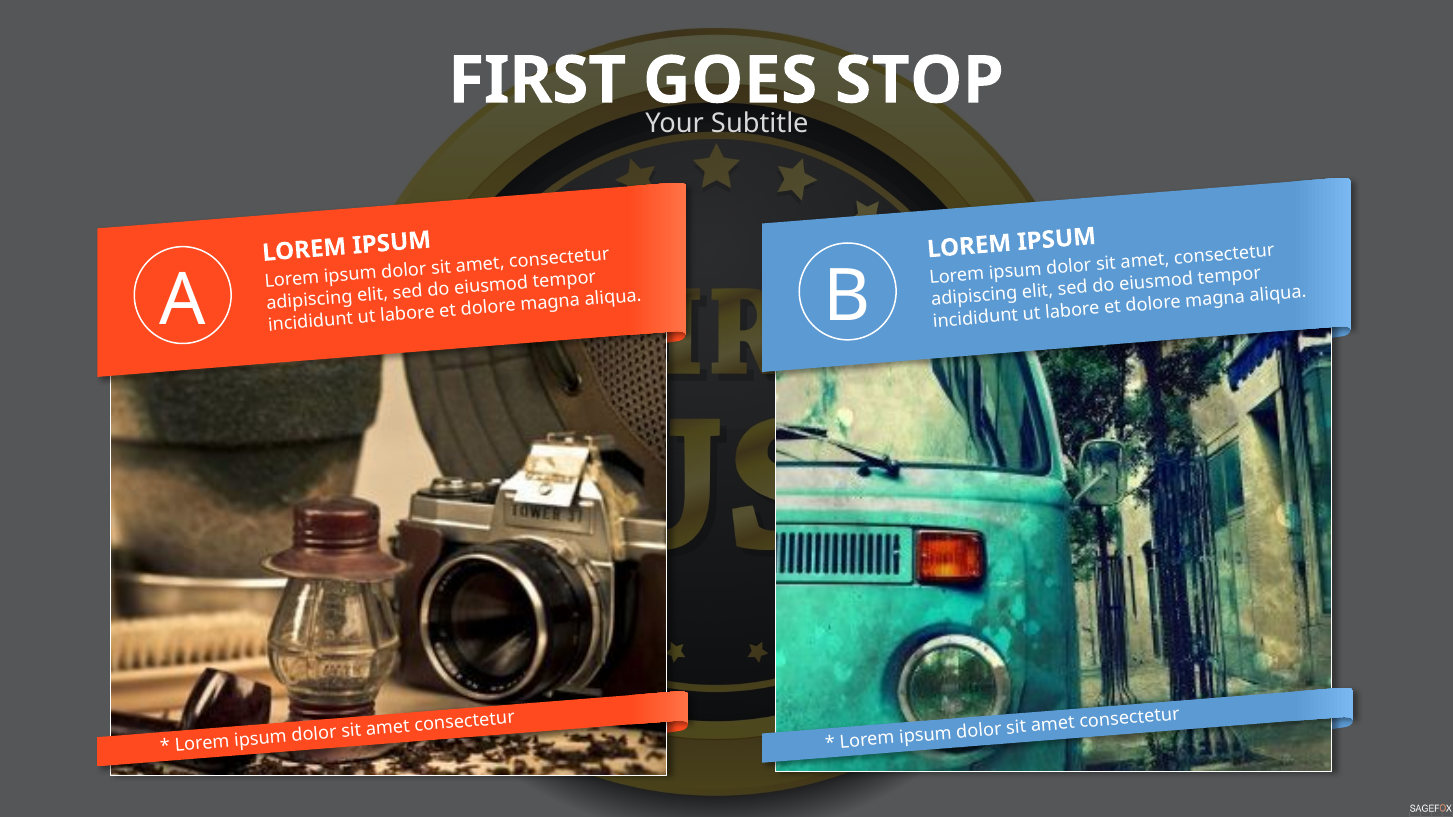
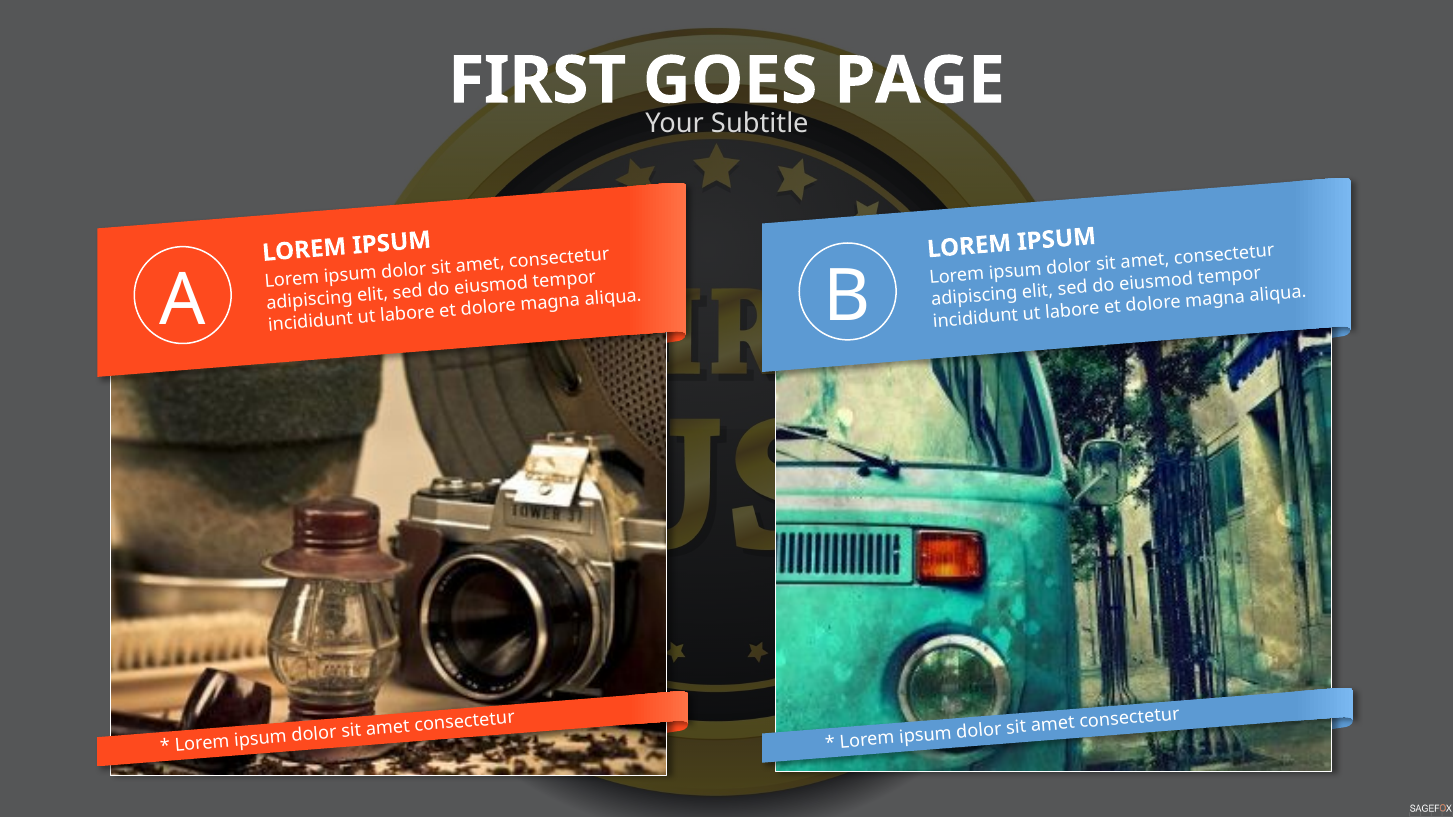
STOP: STOP -> PAGE
